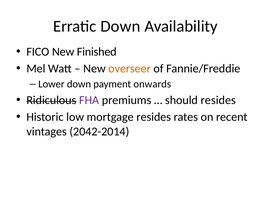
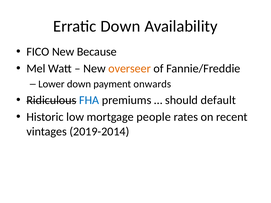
Finished: Finished -> Because
FHA colour: purple -> blue
should resides: resides -> default
mortgage resides: resides -> people
2042-2014: 2042-2014 -> 2019-2014
